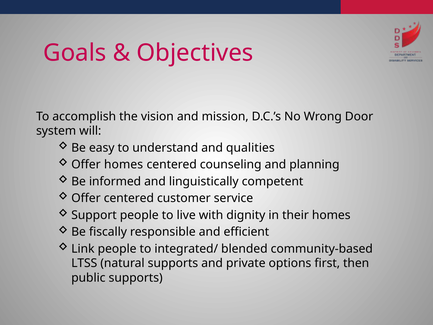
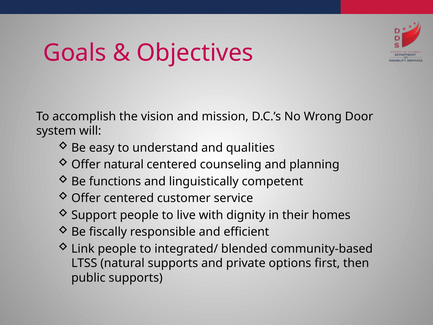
Offer homes: homes -> natural
informed: informed -> functions
